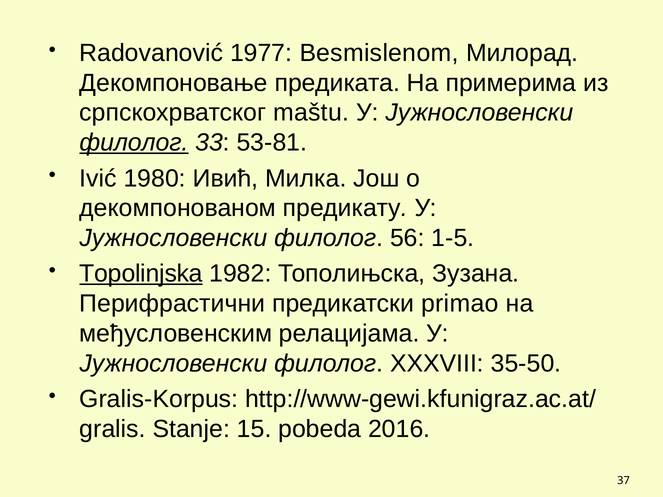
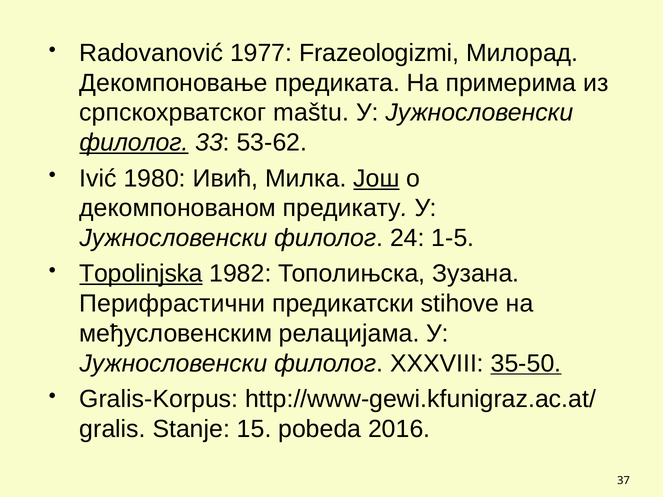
Besmislenom: Besmislenom -> Frazeologizmi
53-81: 53-81 -> 53-62
Још underline: none -> present
56: 56 -> 24
primao: primao -> stihove
35-50 underline: none -> present
